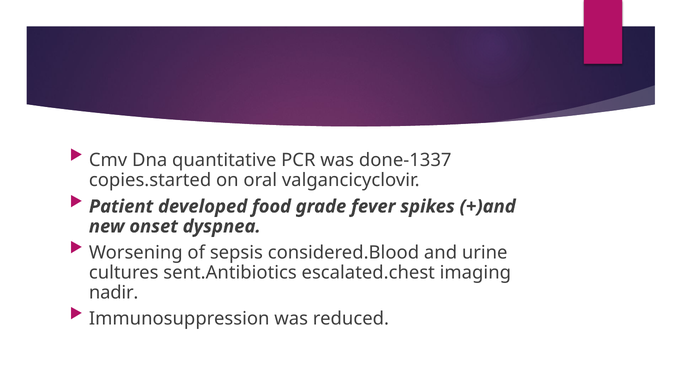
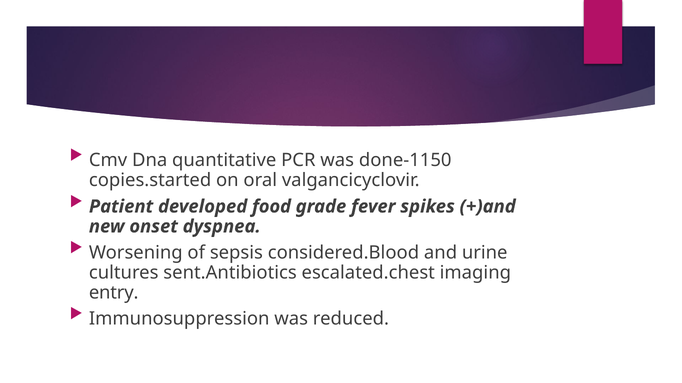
done-1337: done-1337 -> done-1150
nadir: nadir -> entry
